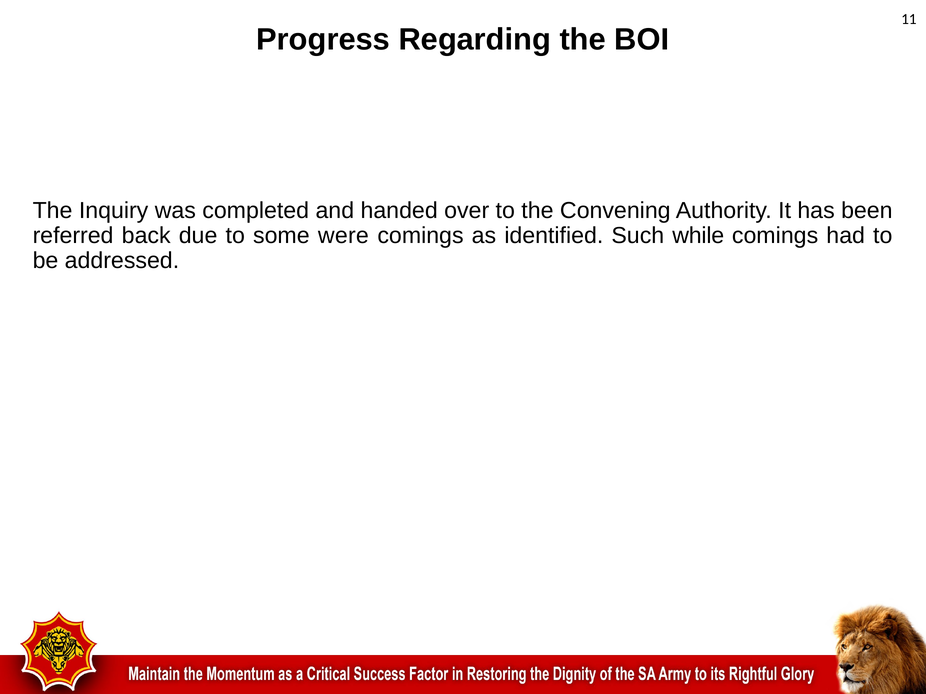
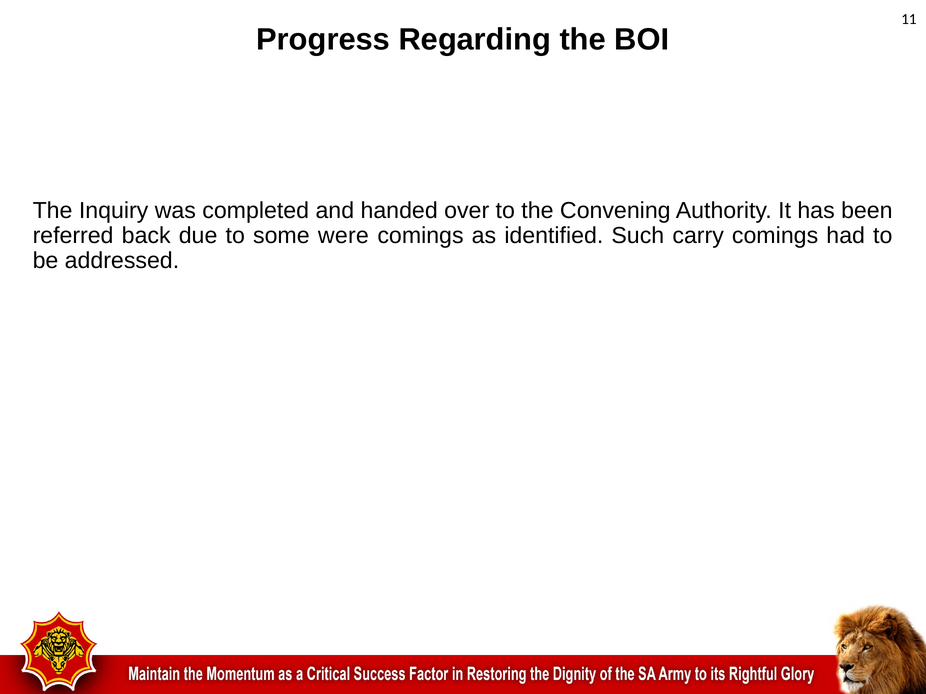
while: while -> carry
